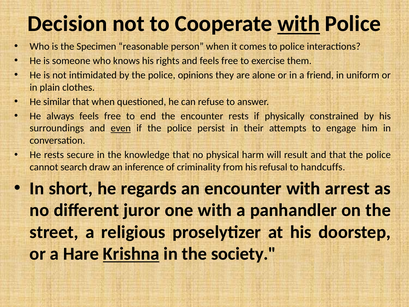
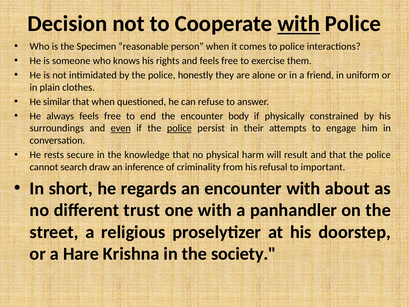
opinions: opinions -> honestly
encounter rests: rests -> body
police at (179, 128) underline: none -> present
handcuffs: handcuffs -> important
arrest: arrest -> about
juror: juror -> trust
Krishna underline: present -> none
